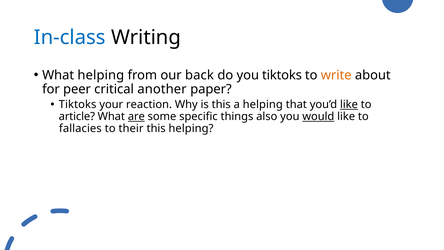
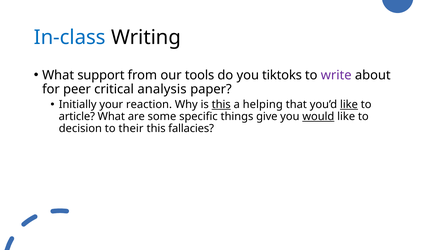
What helping: helping -> support
back: back -> tools
write colour: orange -> purple
another: another -> analysis
Tiktoks at (78, 104): Tiktoks -> Initially
this at (221, 104) underline: none -> present
are underline: present -> none
also: also -> give
fallacies: fallacies -> decision
this helping: helping -> fallacies
